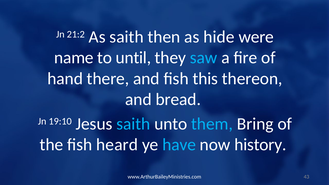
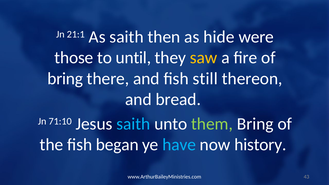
21:2: 21:2 -> 21:1
name: name -> those
saw colour: light blue -> yellow
hand at (65, 79): hand -> bring
this: this -> still
19:10: 19:10 -> 71:10
them colour: light blue -> light green
heard: heard -> began
